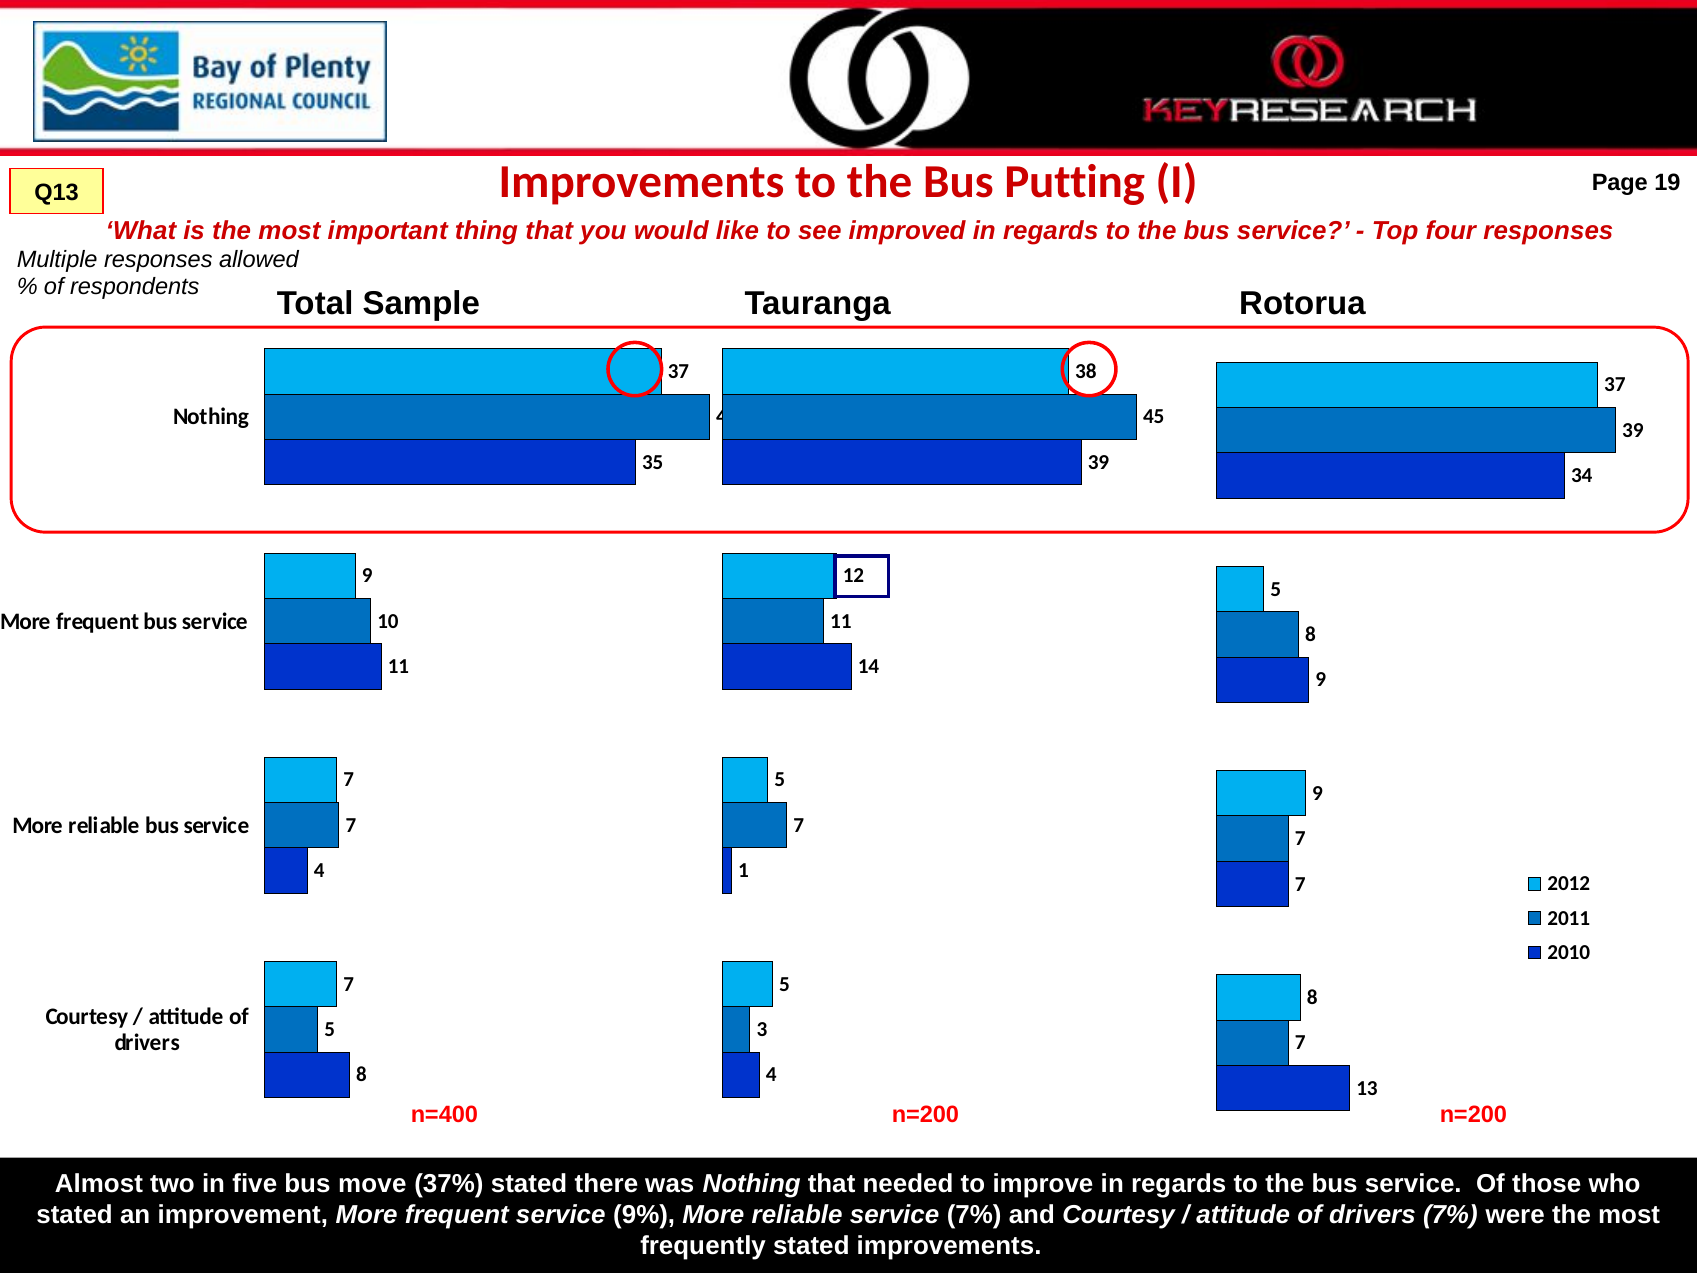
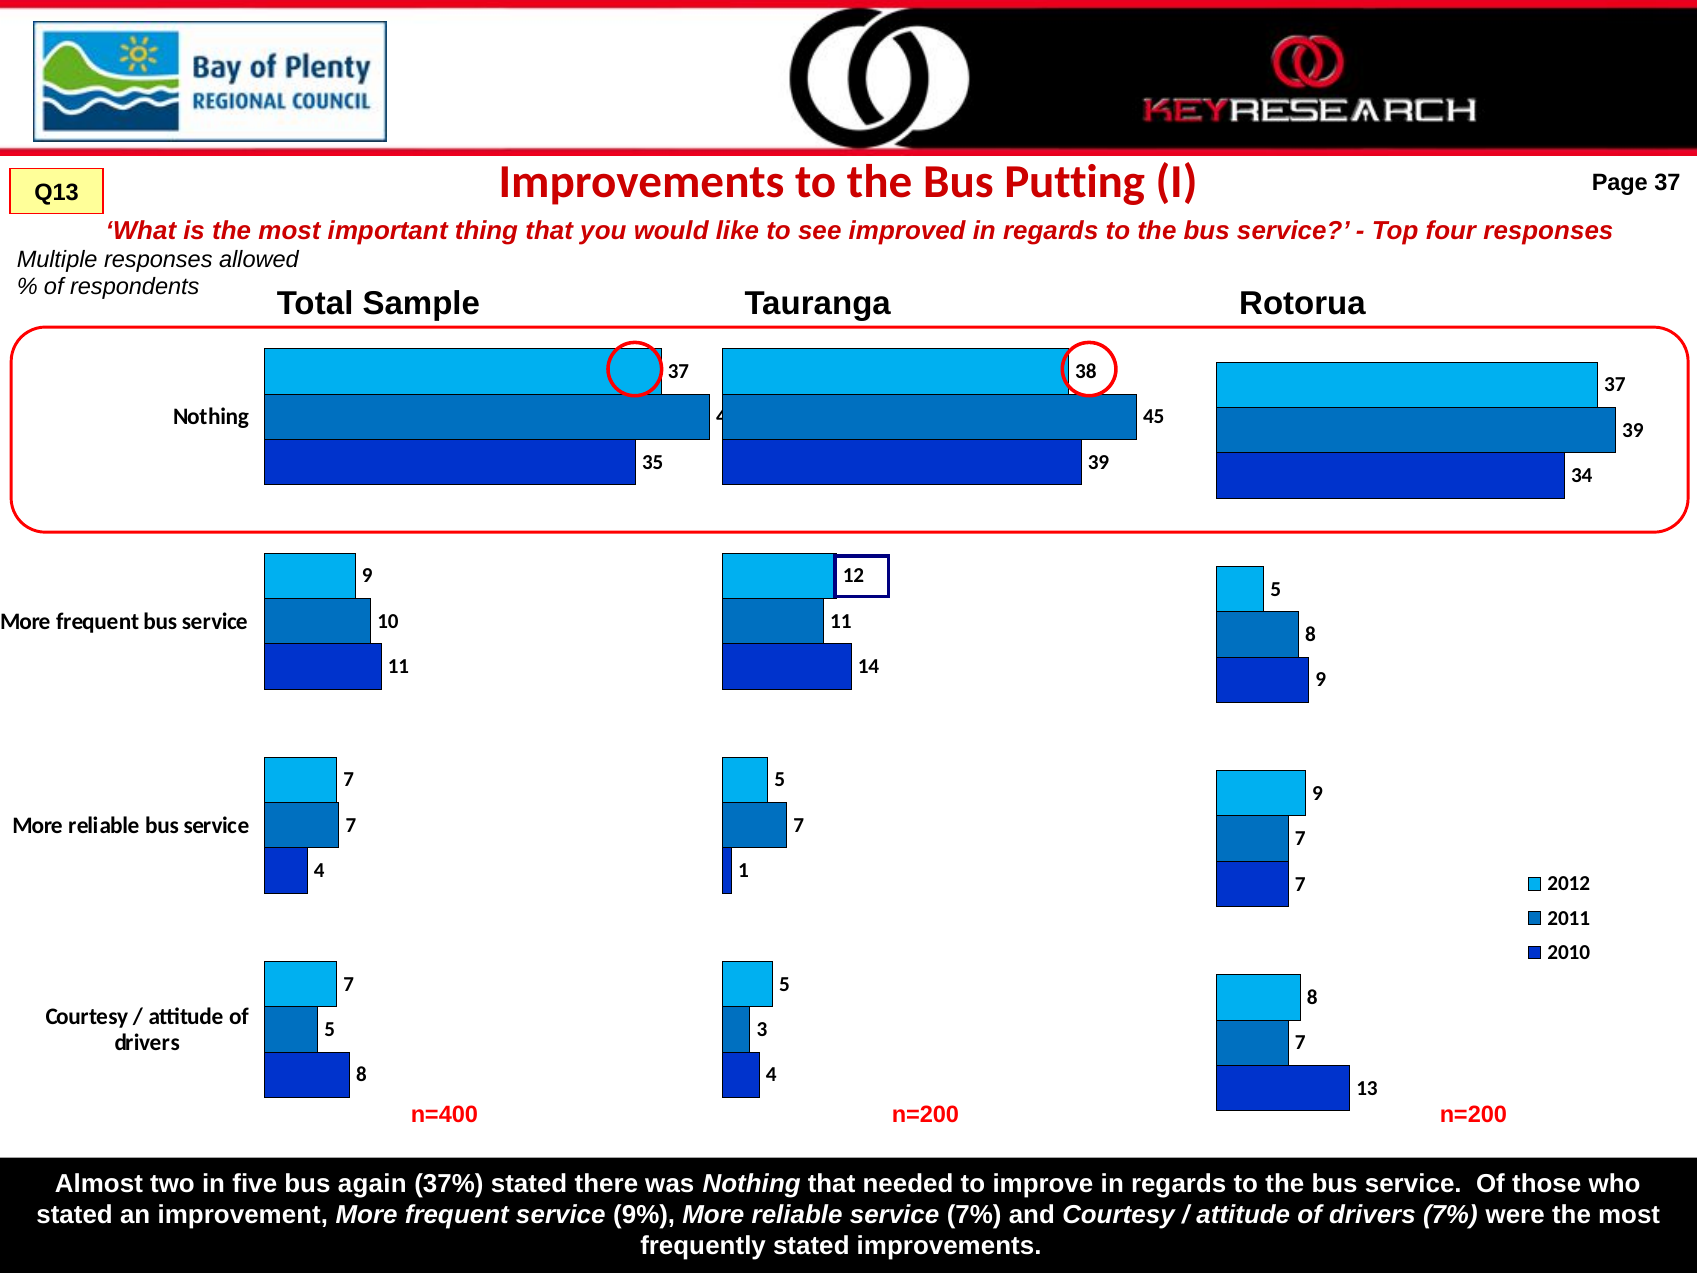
Page 19: 19 -> 37
move: move -> again
